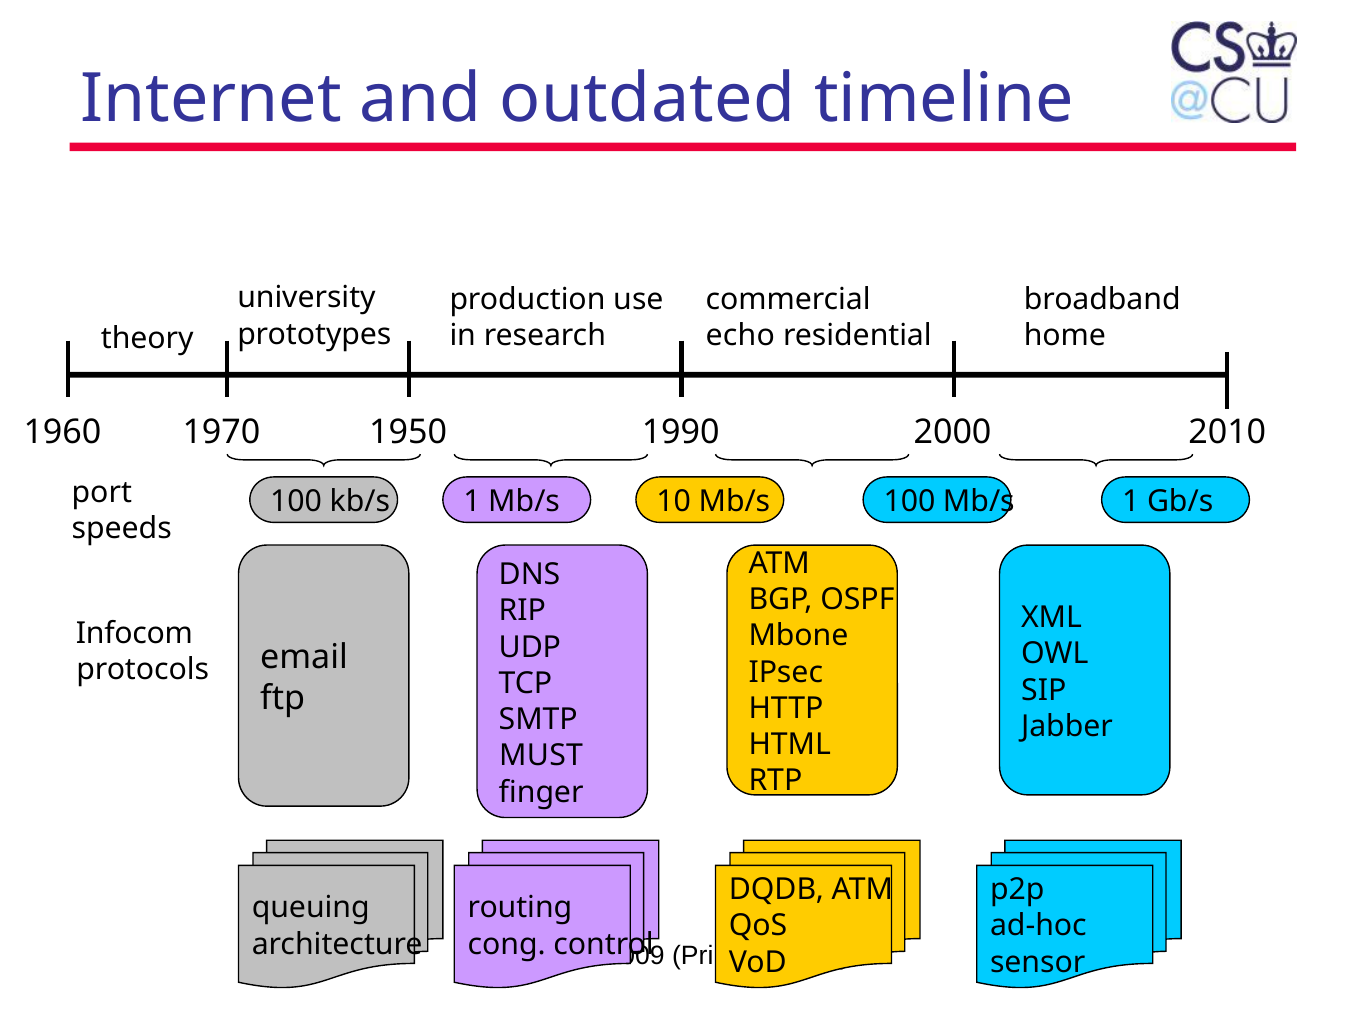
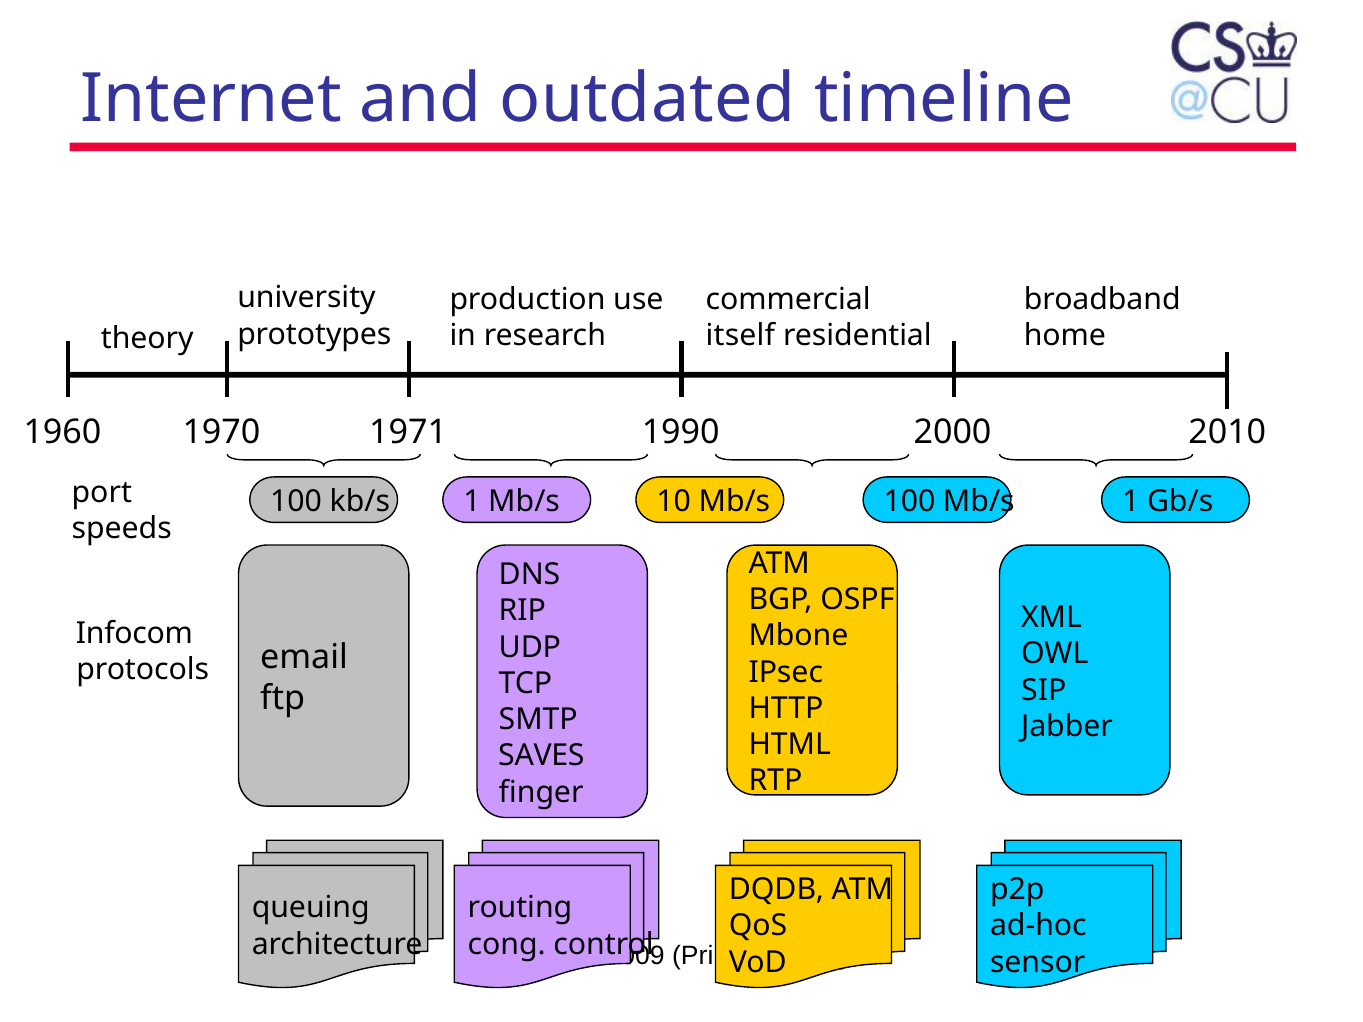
echo: echo -> itself
1950: 1950 -> 1971
MUST: MUST -> SAVES
